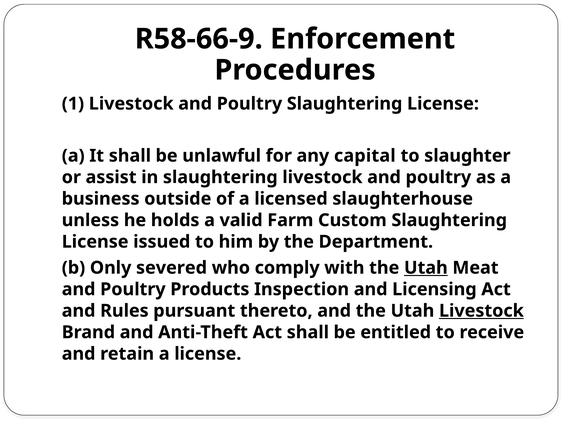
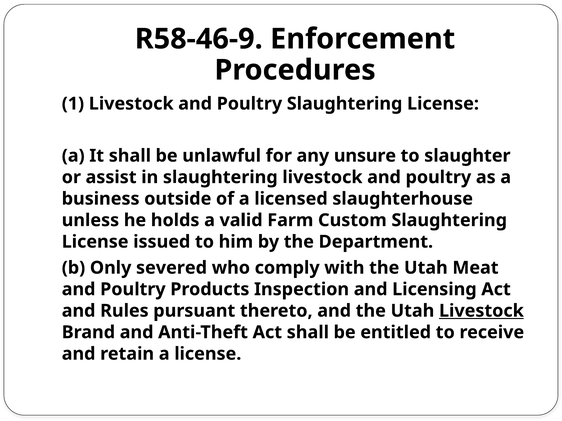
R58-66-9: R58-66-9 -> R58-46-9
capital: capital -> unsure
Utah at (426, 268) underline: present -> none
